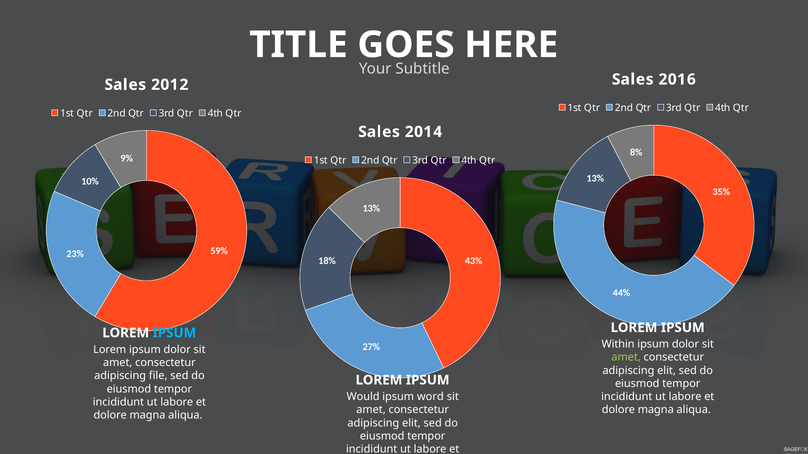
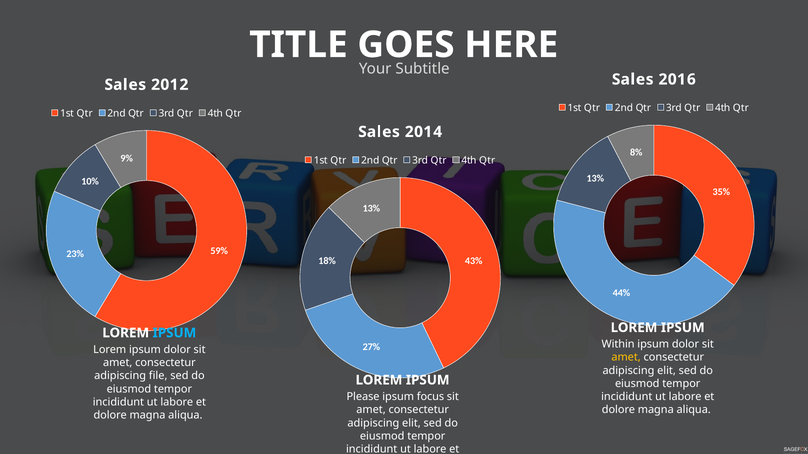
amet at (626, 358) colour: light green -> yellow
Would: Would -> Please
word: word -> focus
